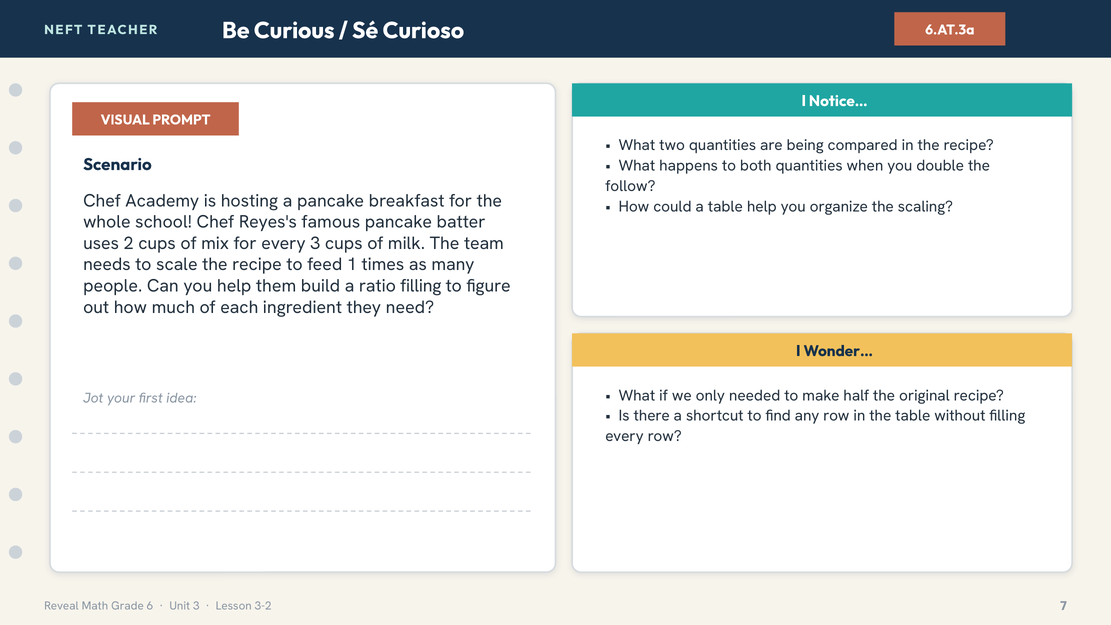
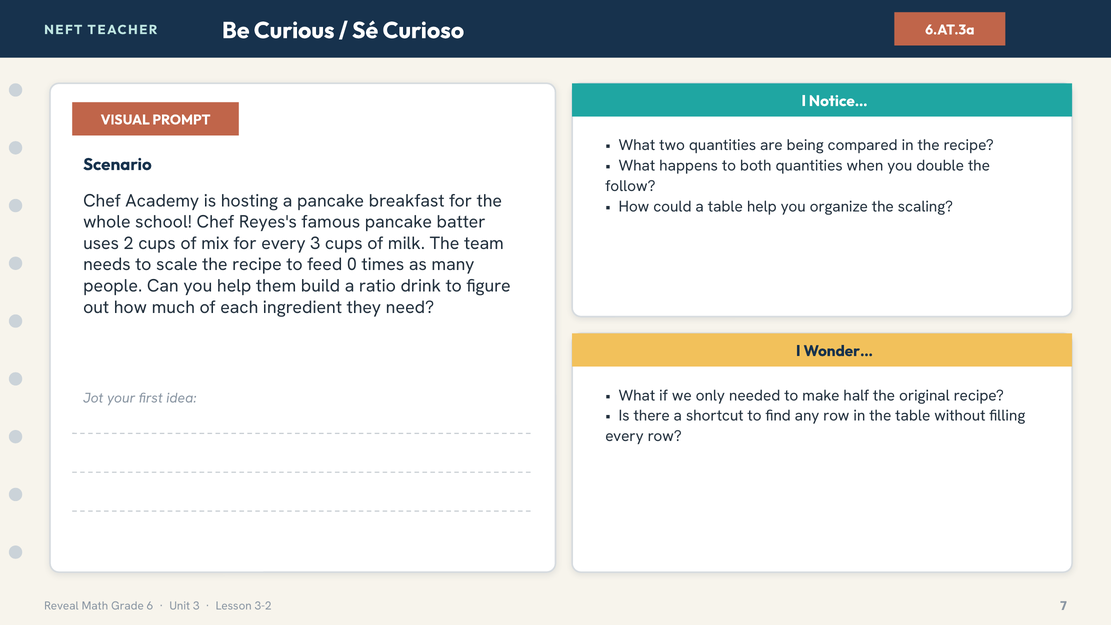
1: 1 -> 0
ratio filling: filling -> drink
